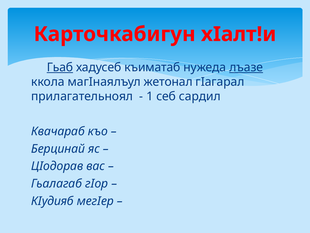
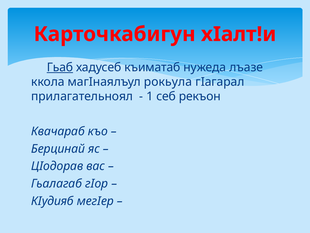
лъазе underline: present -> none
жетонал: жетонал -> рокьула
сардил: сардил -> рекъон
